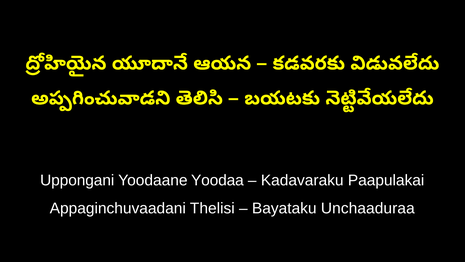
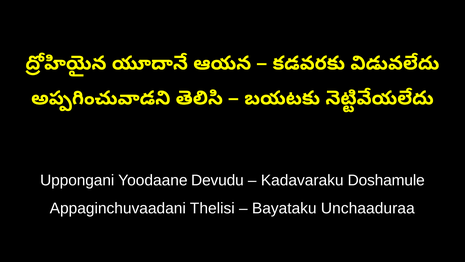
Yoodaa: Yoodaa -> Devudu
Paapulakai: Paapulakai -> Doshamule
